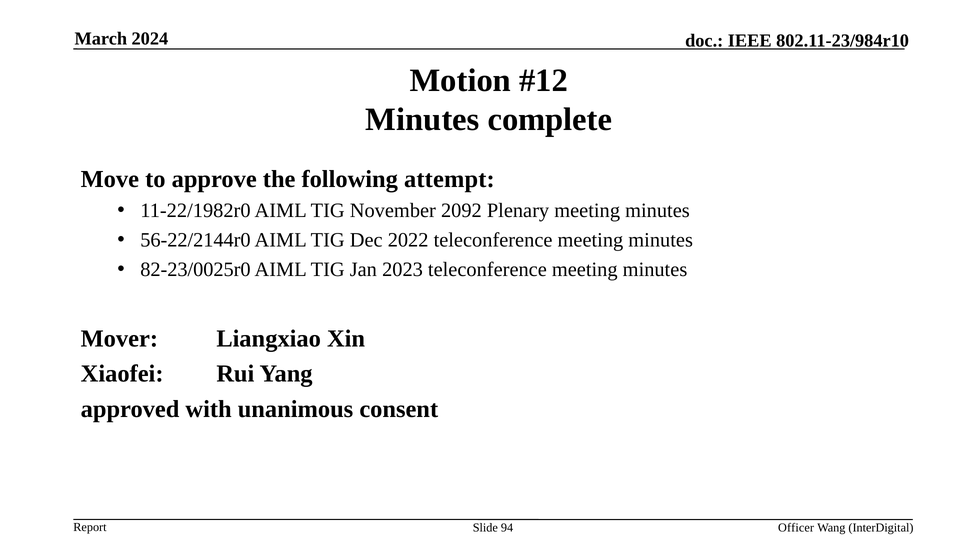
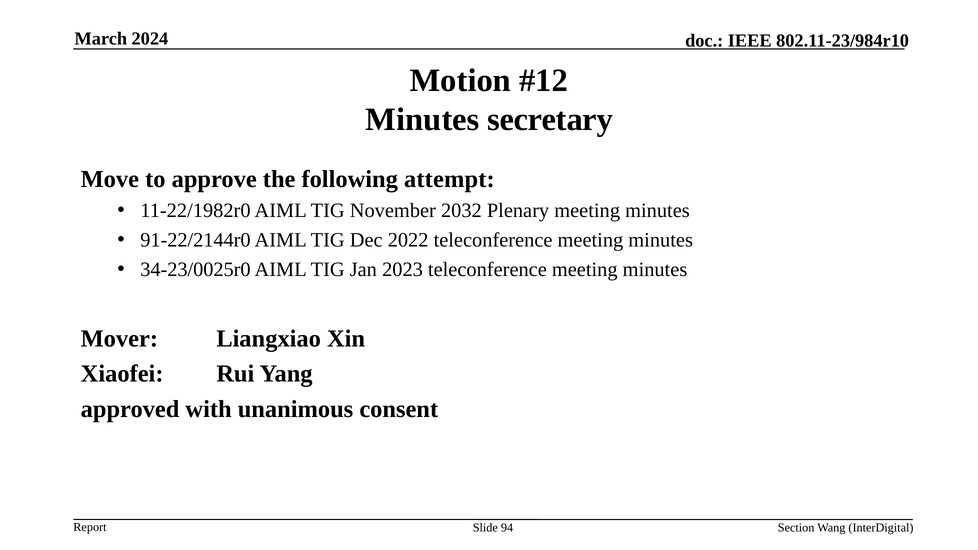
complete: complete -> secretary
2092: 2092 -> 2032
56-22/2144r0: 56-22/2144r0 -> 91-22/2144r0
82-23/0025r0: 82-23/0025r0 -> 34-23/0025r0
Officer: Officer -> Section
